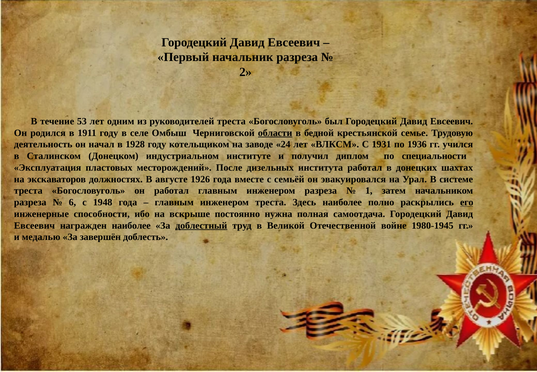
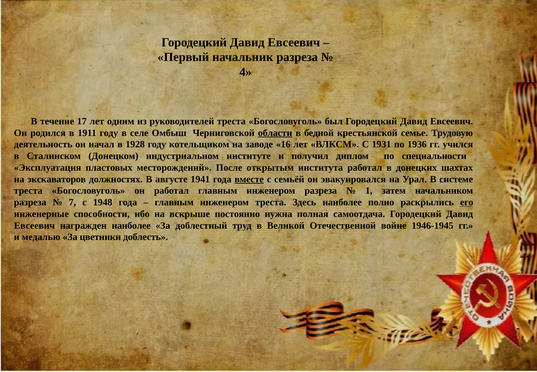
2: 2 -> 4
53: 53 -> 17
24: 24 -> 16
дизельных: дизельных -> открытым
1926: 1926 -> 1941
вместе underline: none -> present
6: 6 -> 7
доблестный underline: present -> none
1980-1945: 1980-1945 -> 1946-1945
завершён: завершён -> цветники
